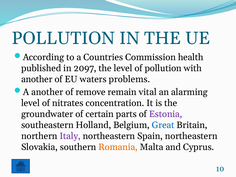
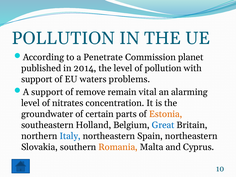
Countries: Countries -> Penetrate
health: health -> planet
2097: 2097 -> 2014
another at (37, 79): another -> support
A another: another -> support
Estonia colour: purple -> orange
Italy colour: purple -> blue
